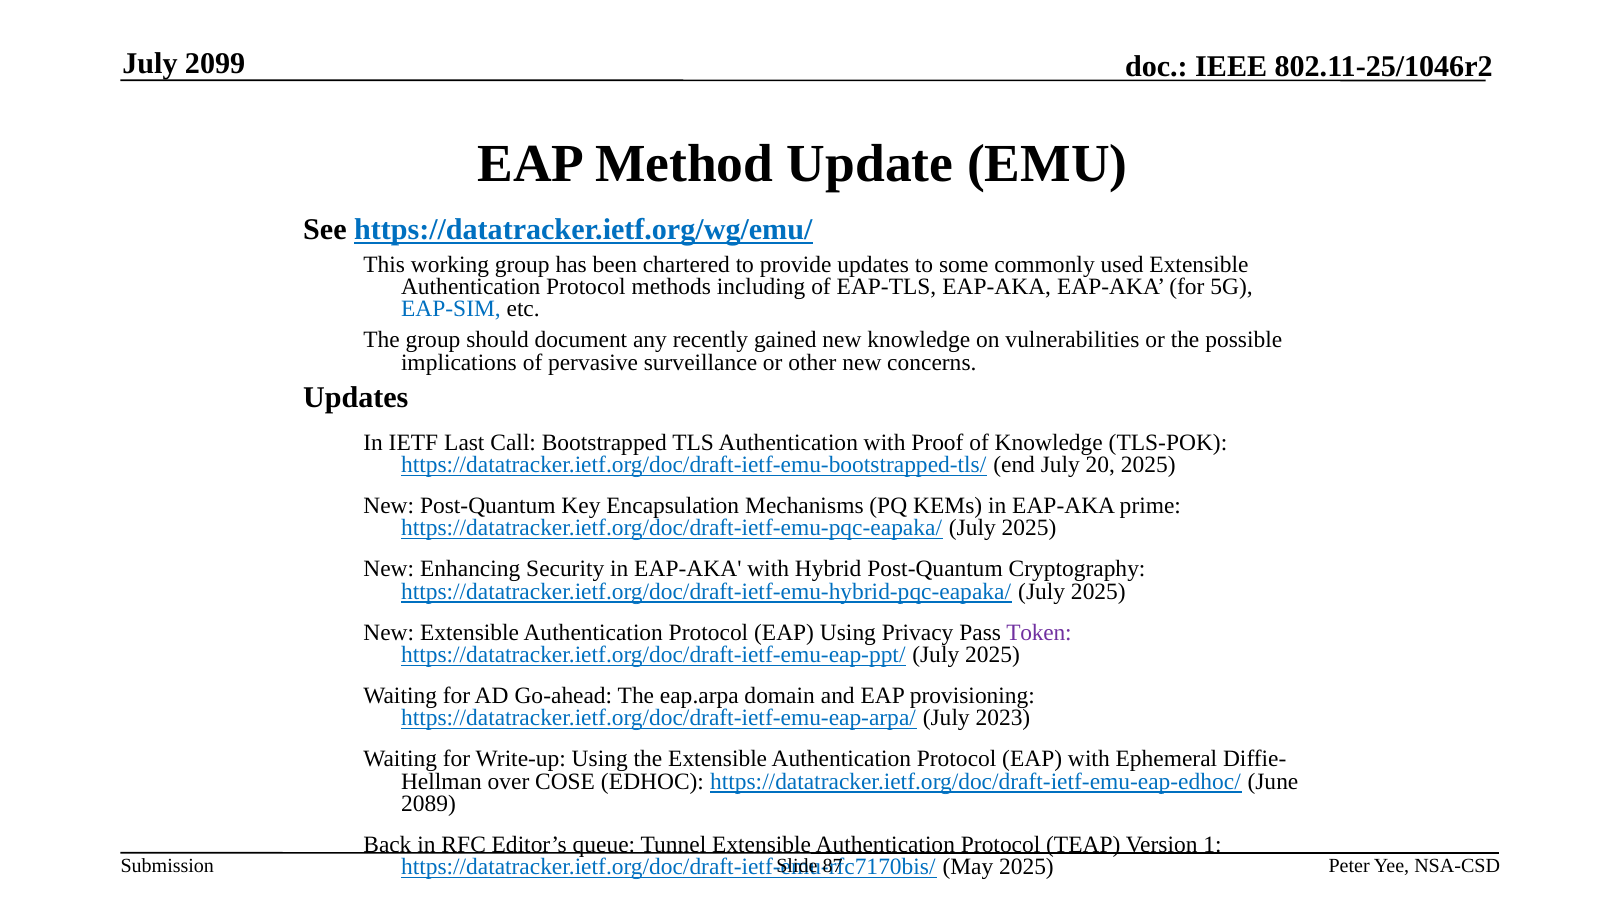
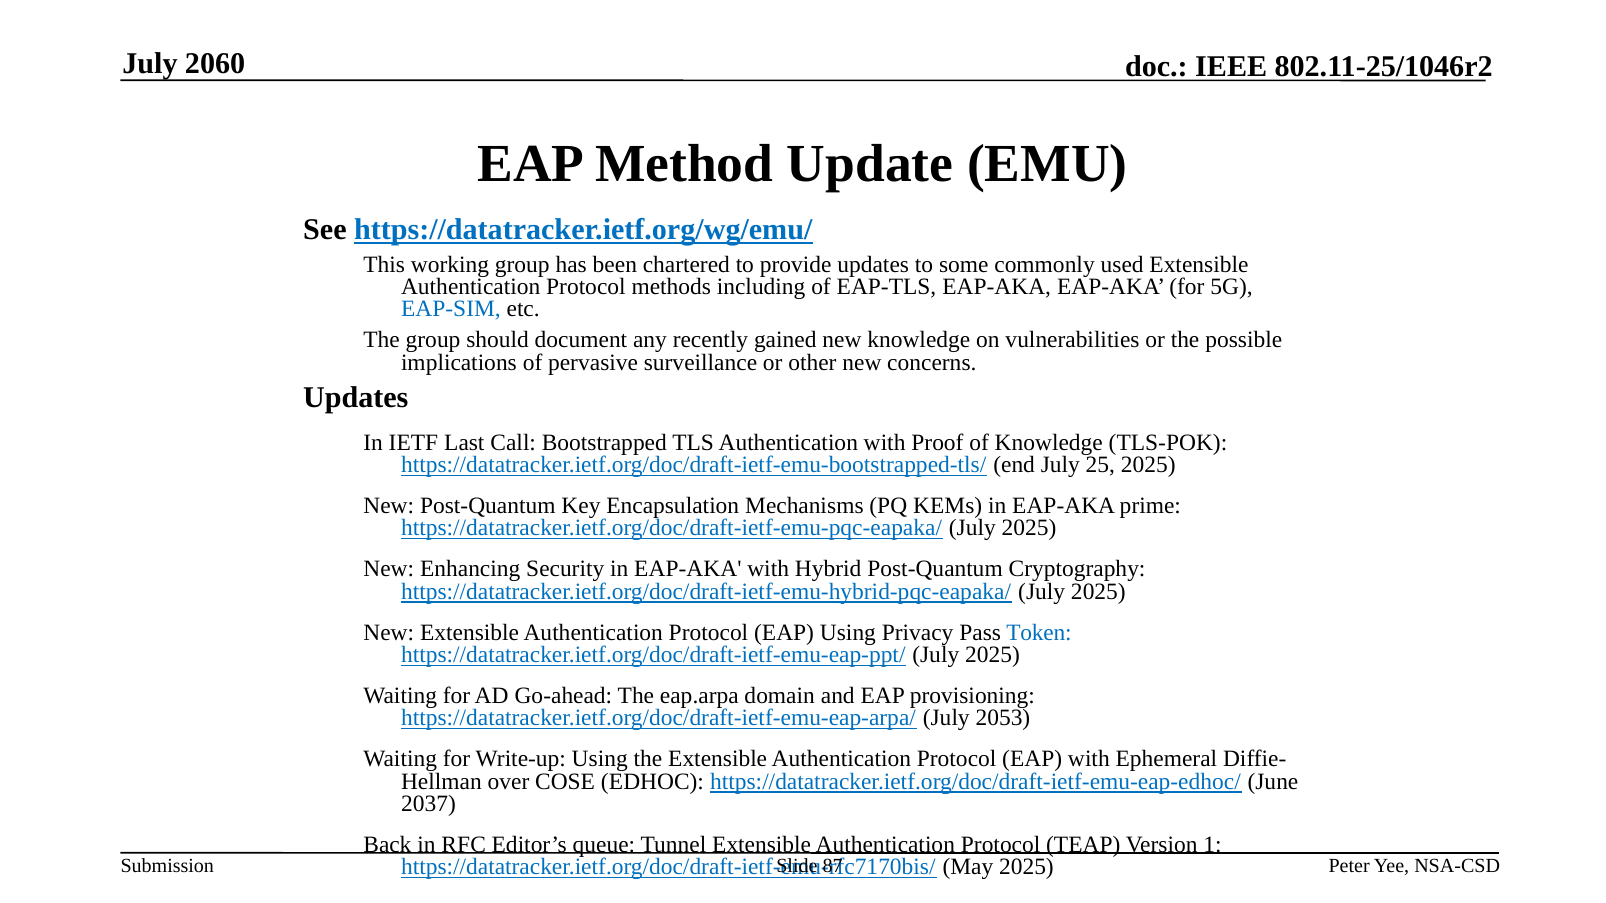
2099: 2099 -> 2060
20: 20 -> 25
Token colour: purple -> blue
2023: 2023 -> 2053
2089: 2089 -> 2037
